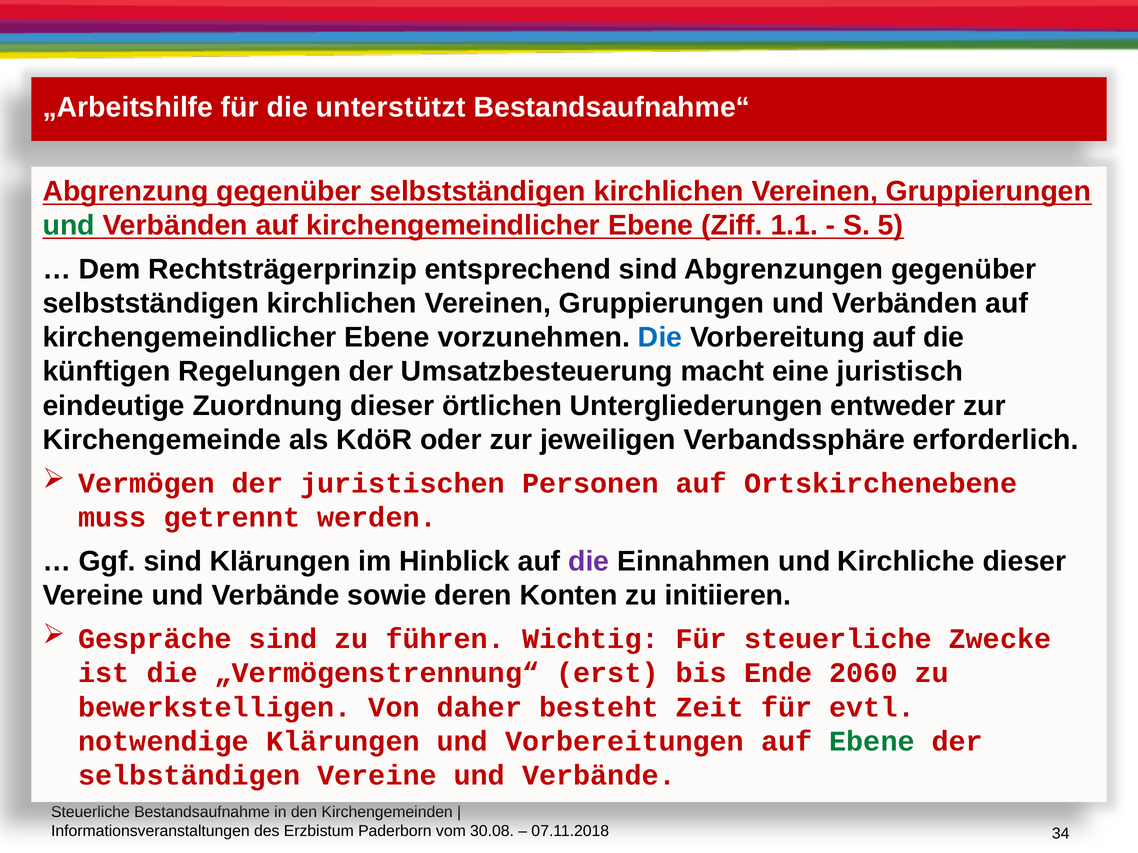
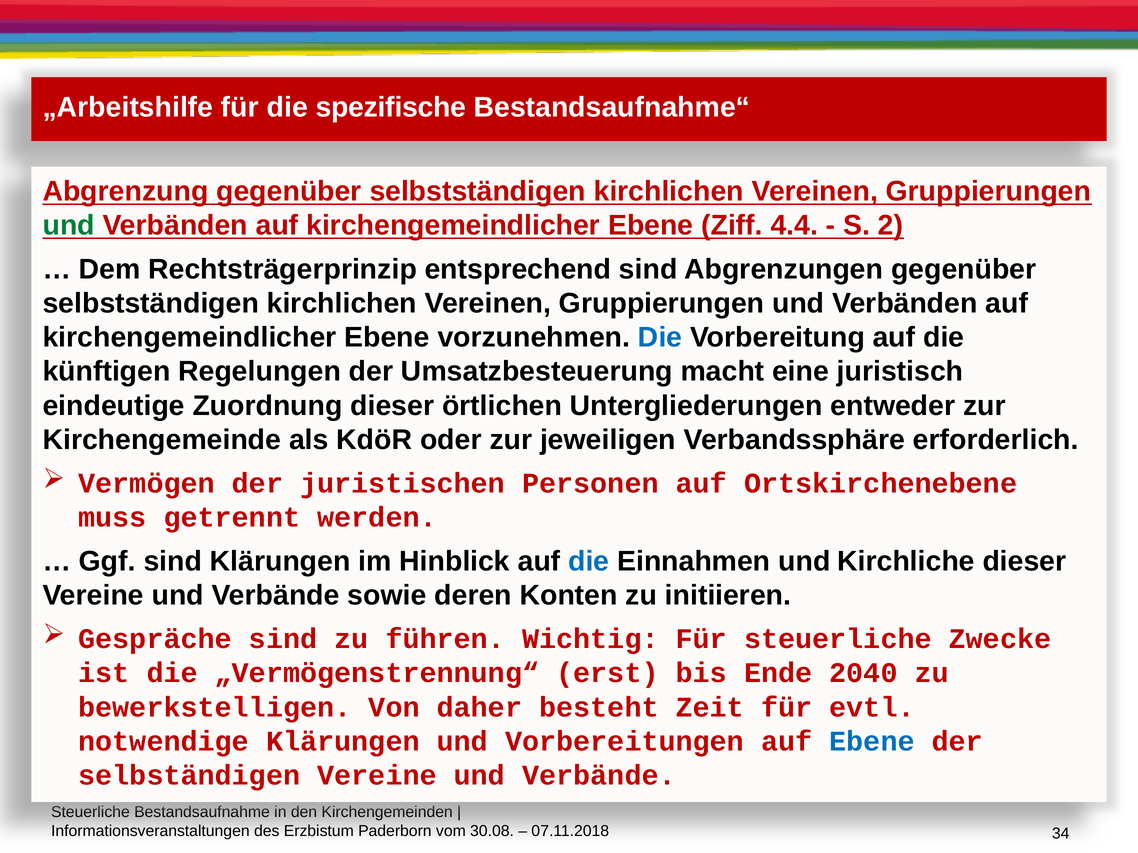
unterstützt: unterstützt -> spezifische
1.1: 1.1 -> 4.4
5: 5 -> 2
die at (589, 561) colour: purple -> blue
2060: 2060 -> 2040
Ebene at (872, 742) colour: green -> blue
